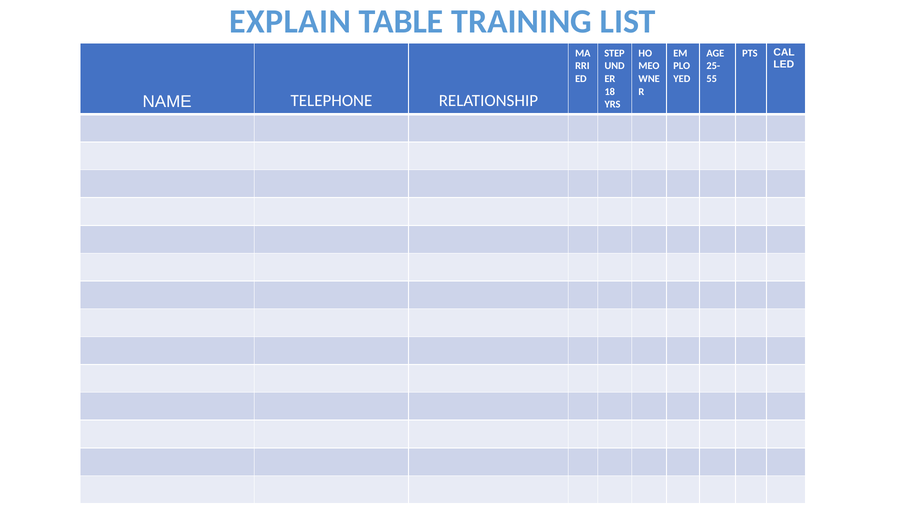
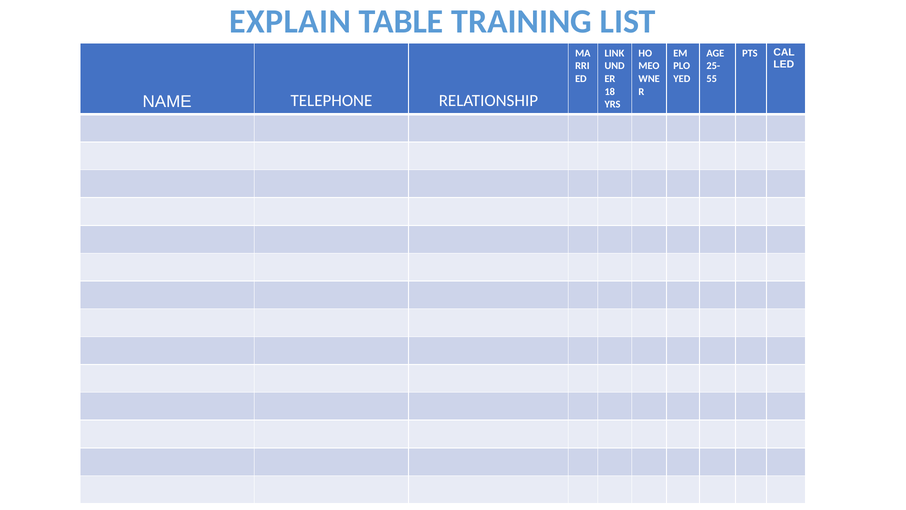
STEP: STEP -> LINK
